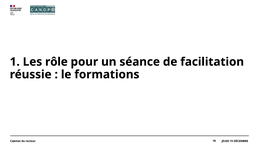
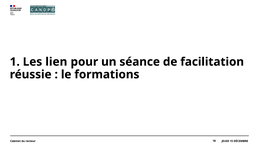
rôle: rôle -> lien
